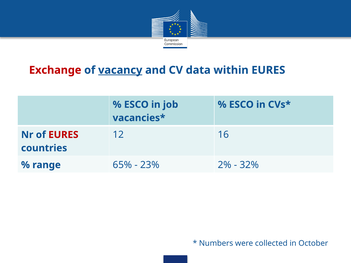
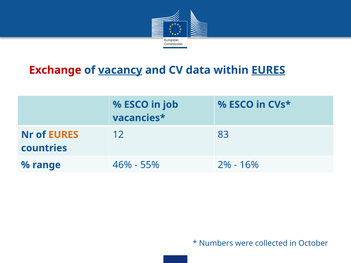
EURES at (268, 70) underline: none -> present
16: 16 -> 83
EURES at (63, 135) colour: red -> orange
65%: 65% -> 46%
23%: 23% -> 55%
32%: 32% -> 16%
